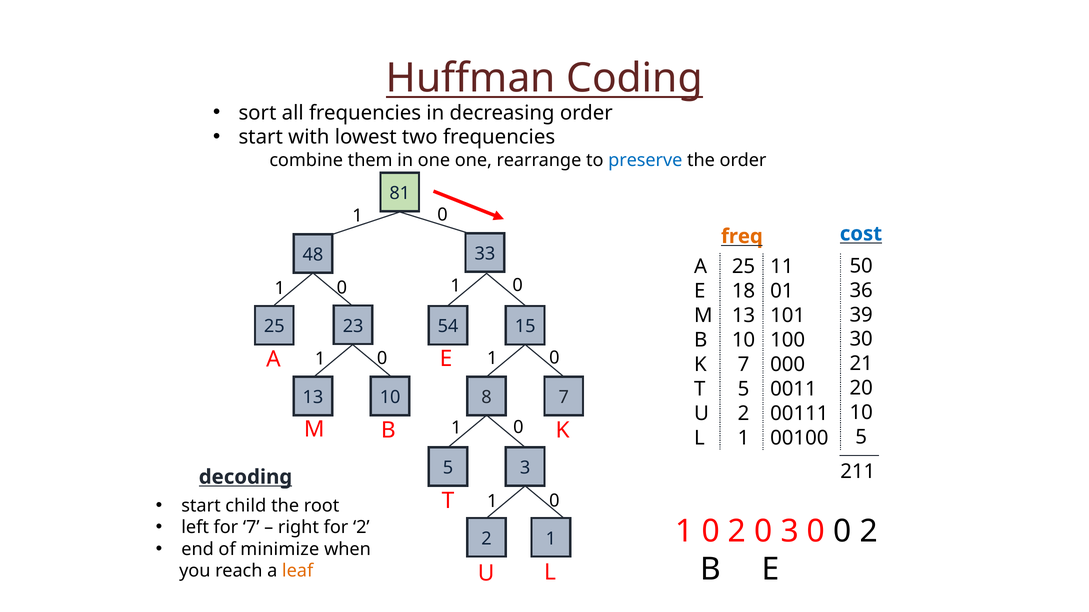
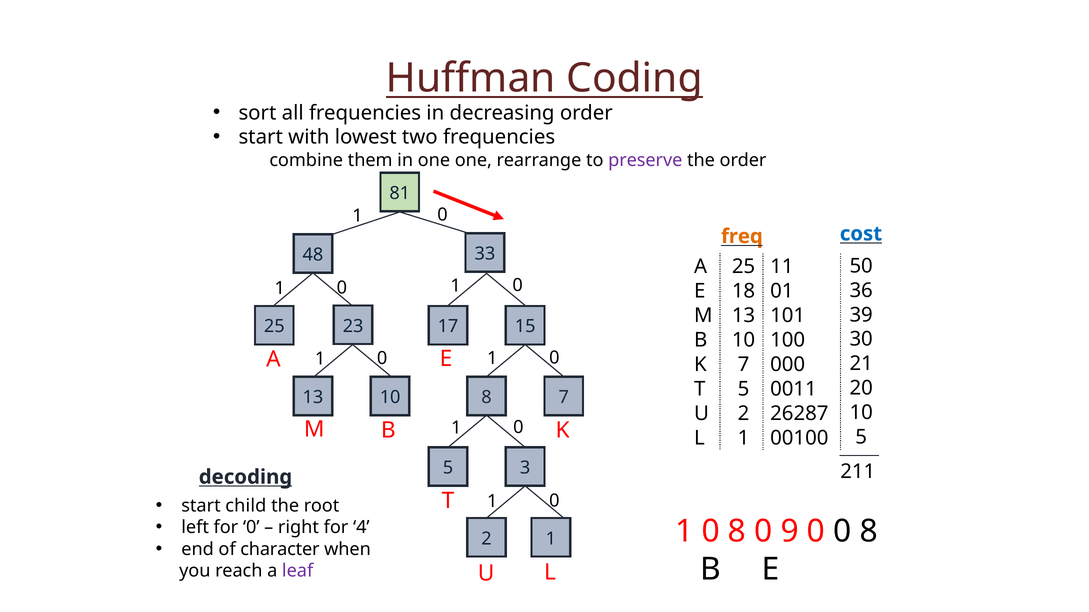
preserve colour: blue -> purple
54: 54 -> 17
00111: 00111 -> 26287
for 7: 7 -> 0
for 2: 2 -> 4
1 0 2: 2 -> 8
0 3: 3 -> 9
0 0 2: 2 -> 8
minimize: minimize -> character
leaf colour: orange -> purple
